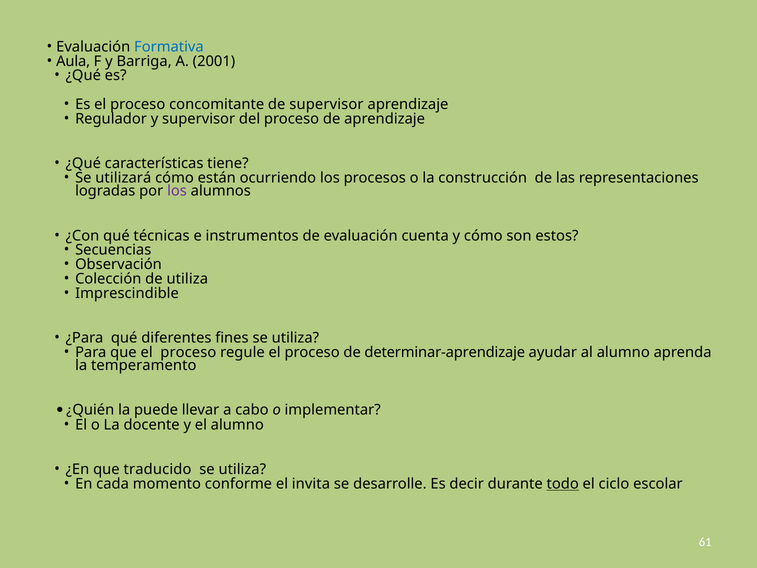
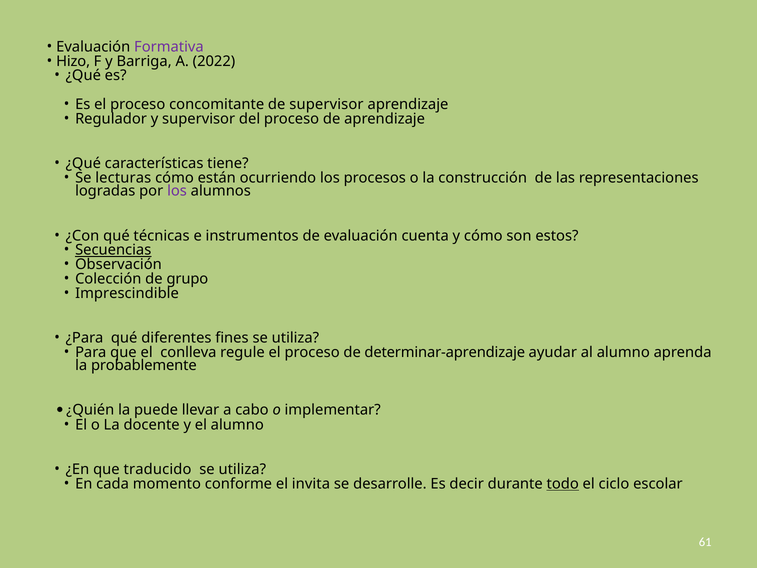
Formativa colour: blue -> purple
Aula: Aula -> Hizo
2001: 2001 -> 2022
utilizará: utilizará -> lecturas
Secuencias underline: none -> present
de utiliza: utiliza -> grupo
que el proceso: proceso -> conlleva
temperamento: temperamento -> probablemente
